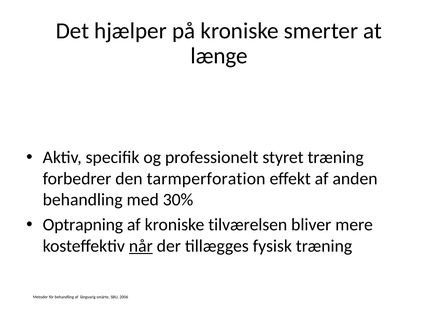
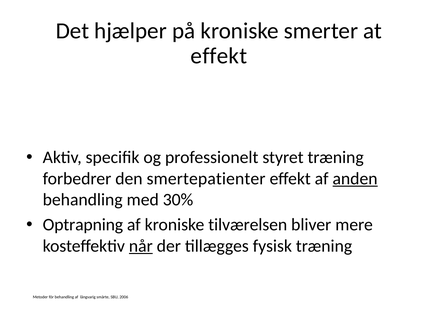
længe at (219, 56): længe -> effekt
tarmperforation: tarmperforation -> smertepatienter
anden underline: none -> present
